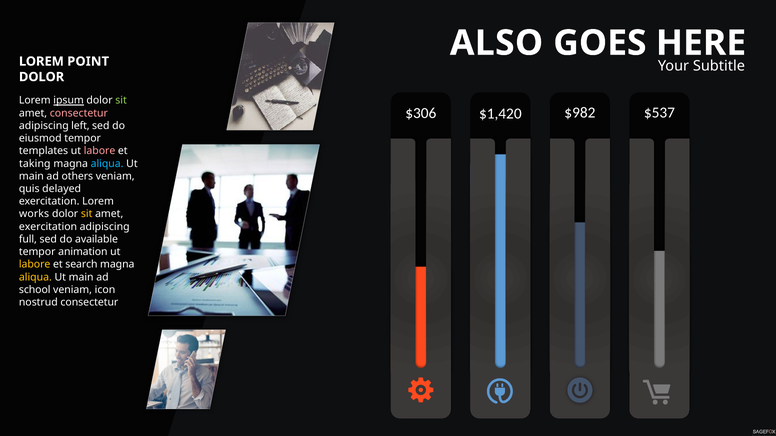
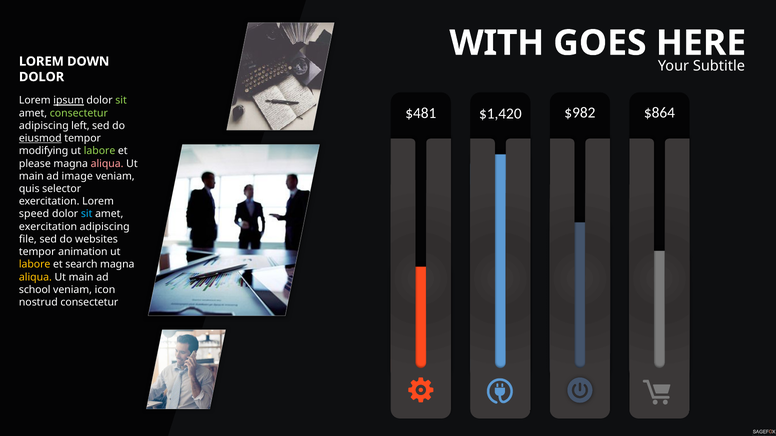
ALSO: ALSO -> WITH
POINT: POINT -> DOWN
$306: $306 -> $481
$537: $537 -> $864
consectetur at (79, 113) colour: pink -> light green
eiusmod underline: none -> present
templates: templates -> modifying
labore at (100, 151) colour: pink -> light green
taking: taking -> please
aliqua at (107, 164) colour: light blue -> pink
others: others -> image
delayed: delayed -> selector
works: works -> speed
sit at (87, 214) colour: yellow -> light blue
full: full -> file
available: available -> websites
